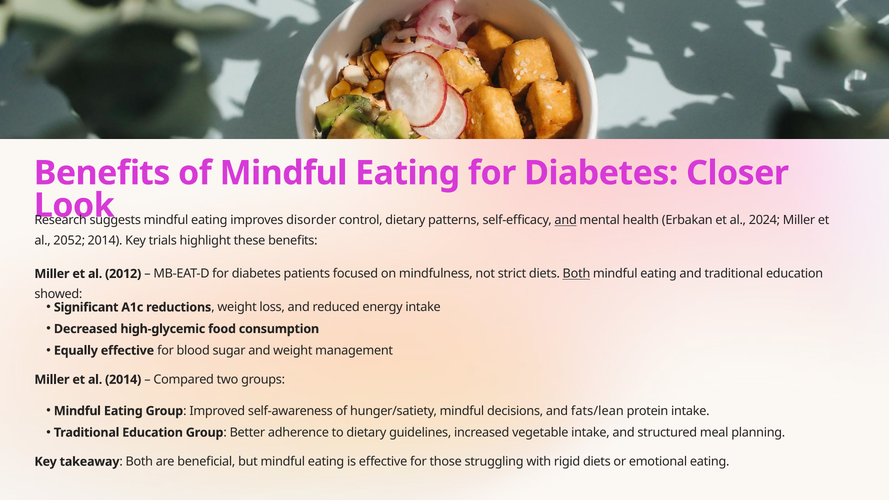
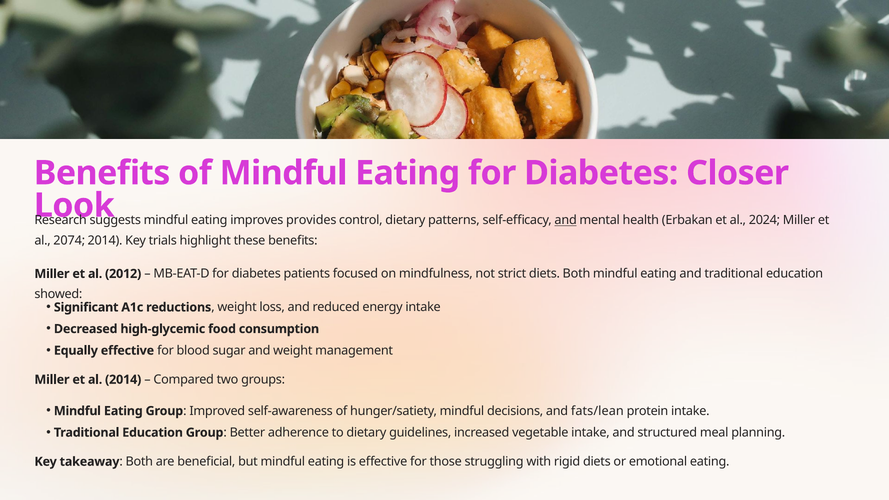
disorder: disorder -> provides
2052: 2052 -> 2074
Both at (576, 274) underline: present -> none
